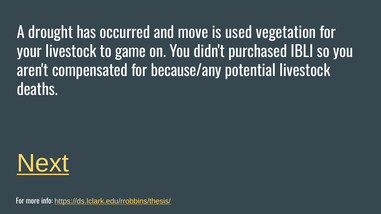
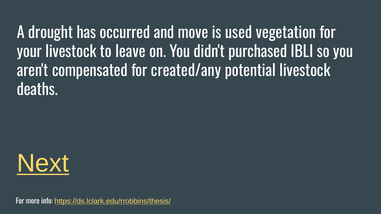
game: game -> leave
because/any: because/any -> created/any
